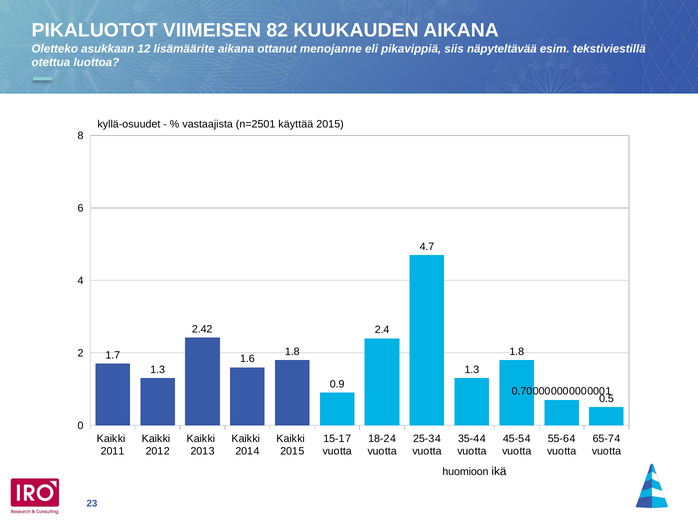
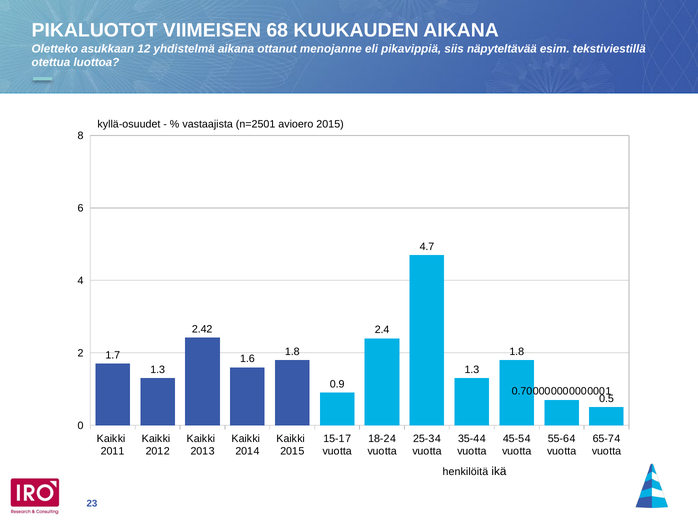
82: 82 -> 68
lisämäärite: lisämäärite -> yhdistelmä
käyttää: käyttää -> avioero
huomioon: huomioon -> henkilöitä
